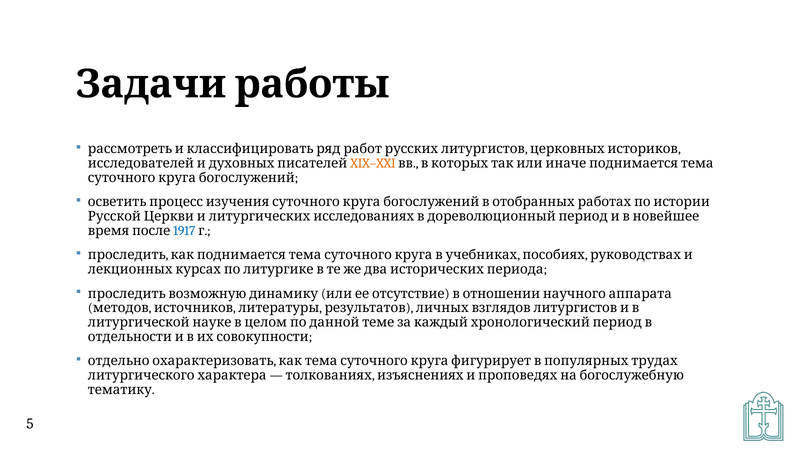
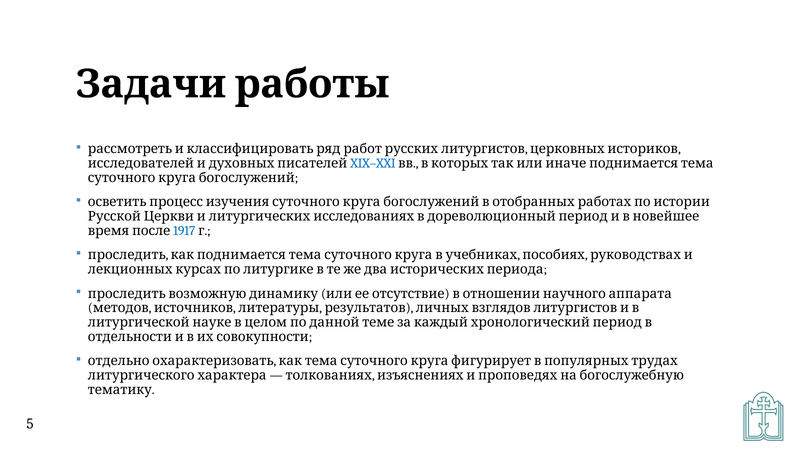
XIX–XXI colour: orange -> blue
